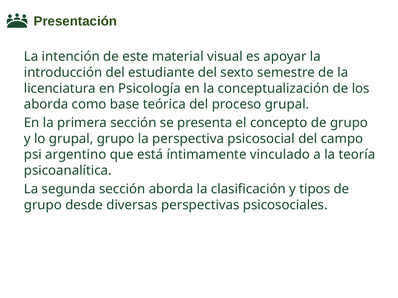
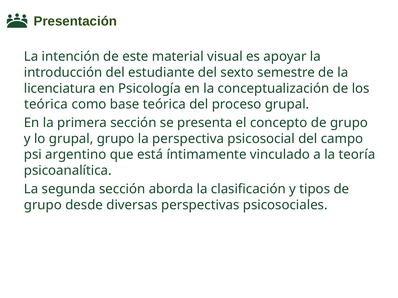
aborda at (46, 104): aborda -> teórica
